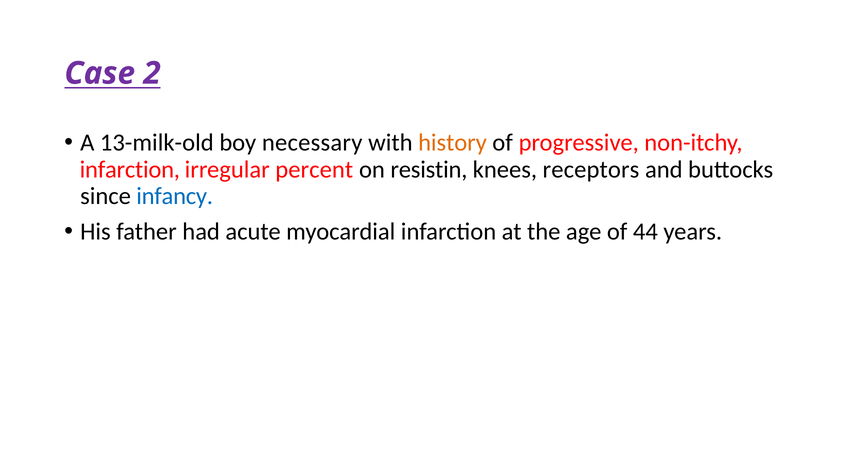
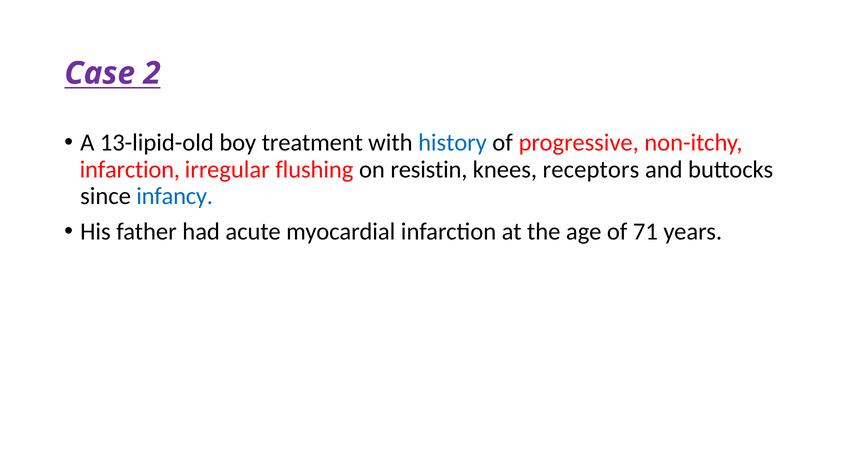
13-milk-old: 13-milk-old -> 13-lipid-old
necessary: necessary -> treatment
history colour: orange -> blue
percent: percent -> flushing
44: 44 -> 71
